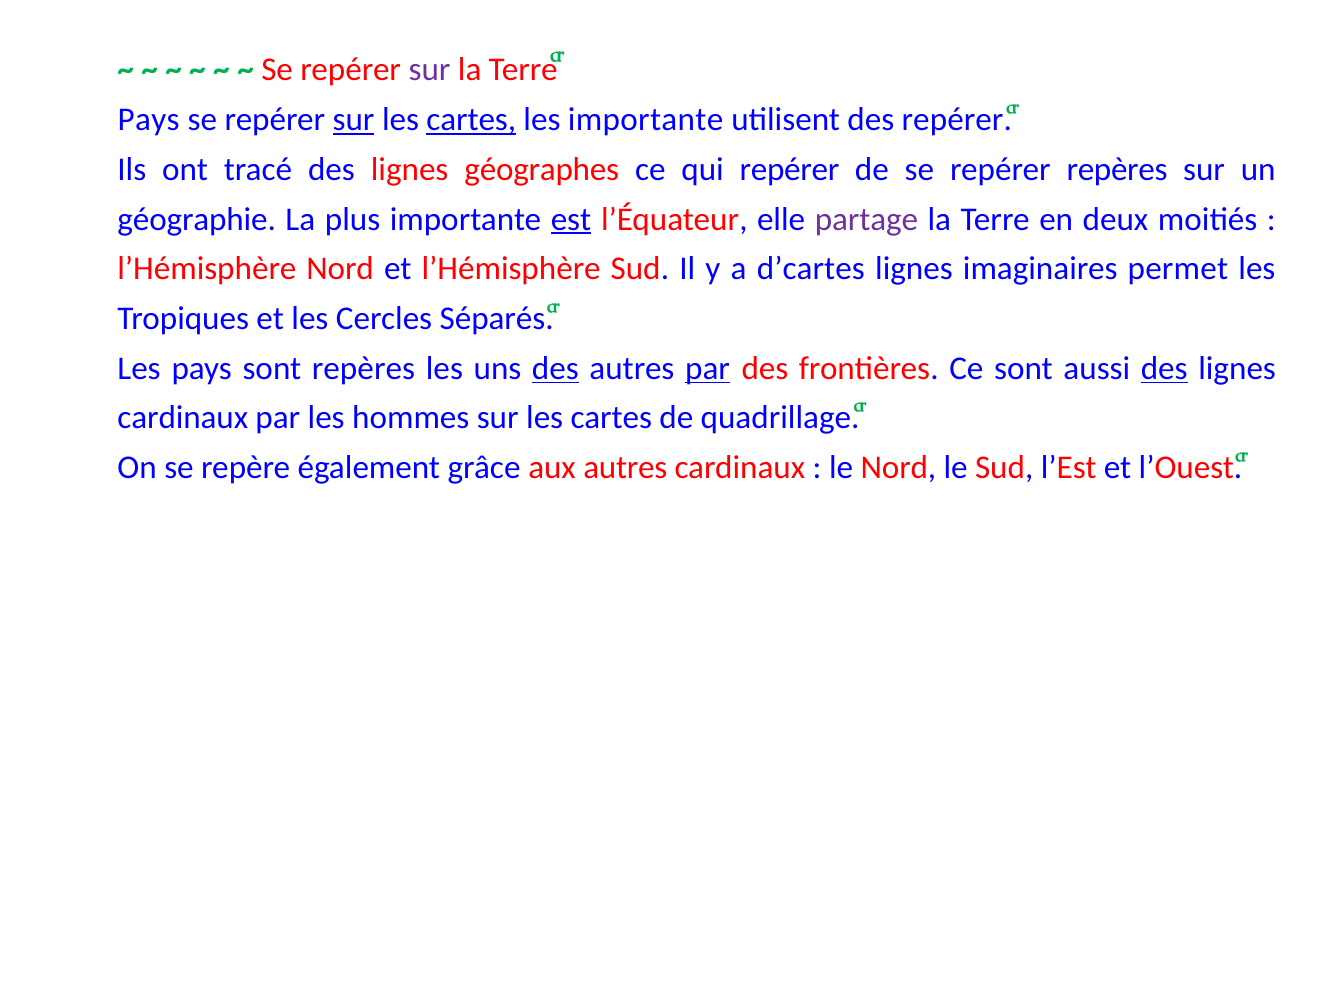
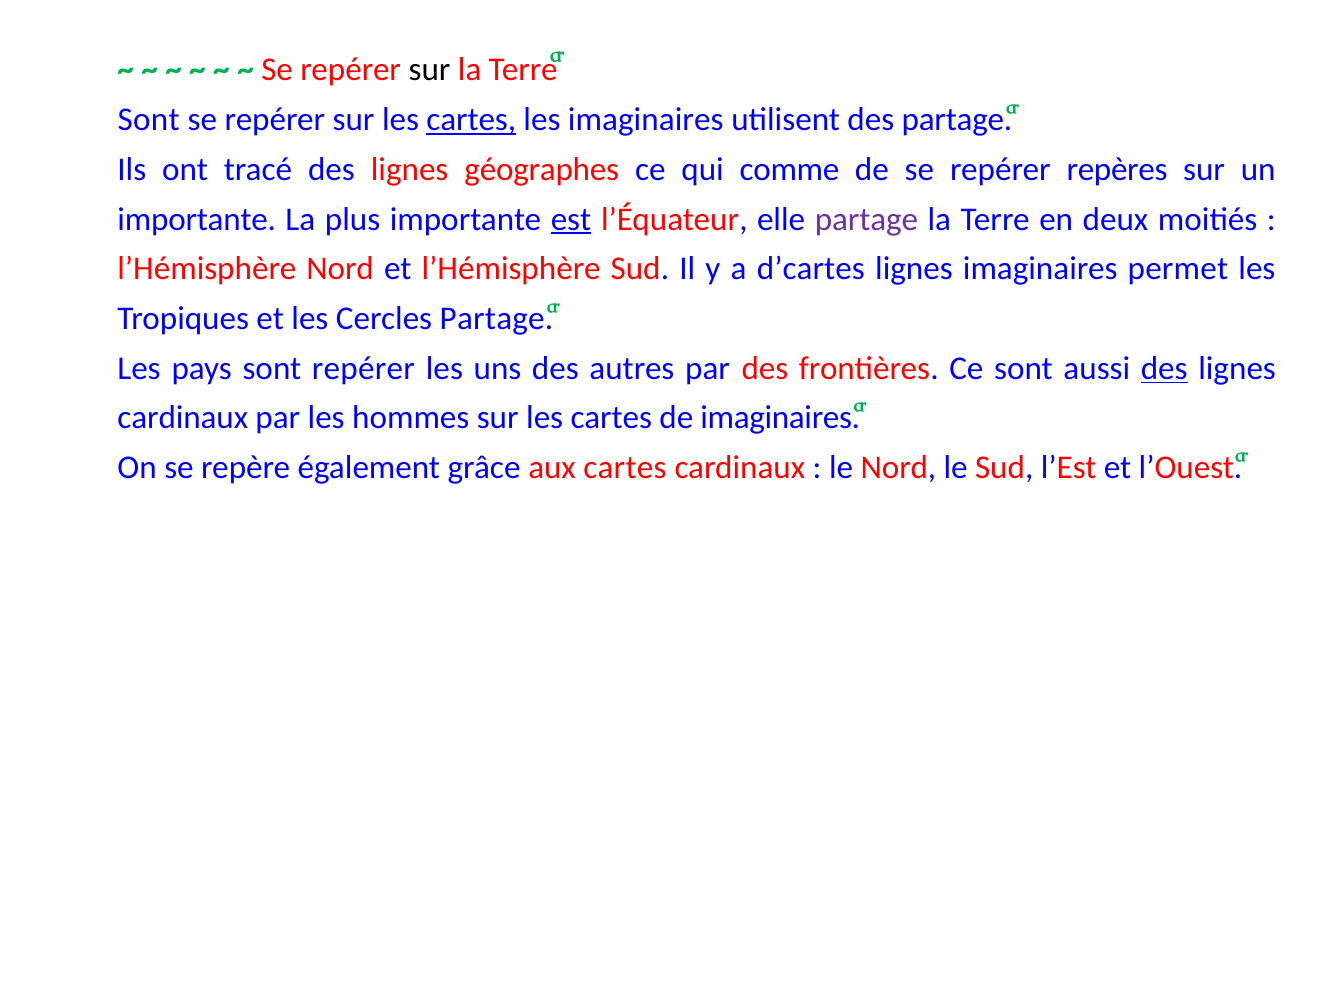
sur at (430, 70) colour: purple -> black
Pays at (149, 120): Pays -> Sont
sur at (354, 120) underline: present -> none
les importante: importante -> imaginaires
des repérer: repérer -> partage
qui repérer: repérer -> comme
géographie at (197, 219): géographie -> importante
Cercles Séparés: Séparés -> Partage
sont repères: repères -> repérer
des at (555, 368) underline: present -> none
par at (708, 368) underline: present -> none
de quadrillage: quadrillage -> imaginaires
aux autres: autres -> cartes
